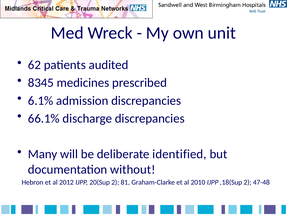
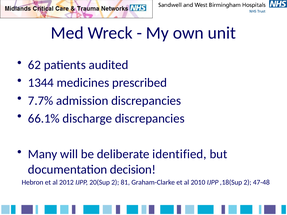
8345: 8345 -> 1344
6.1%: 6.1% -> 7.7%
without: without -> decision
